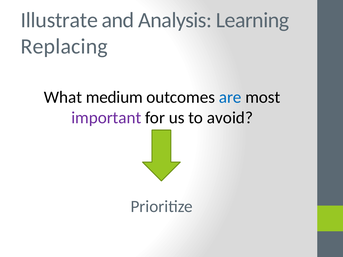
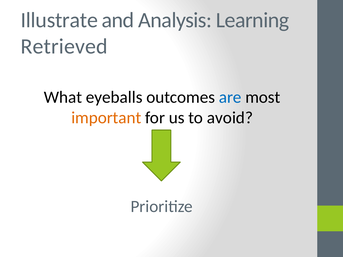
Replacing: Replacing -> Retrieved
medium: medium -> eyeballs
important colour: purple -> orange
